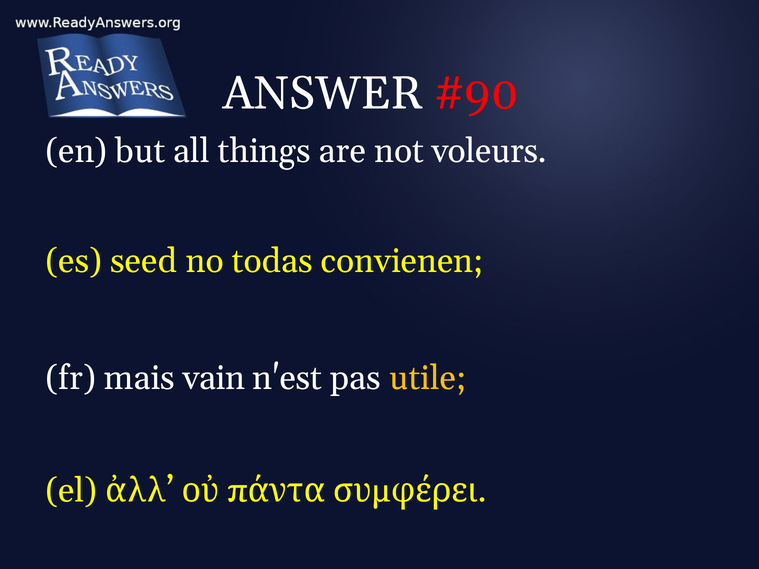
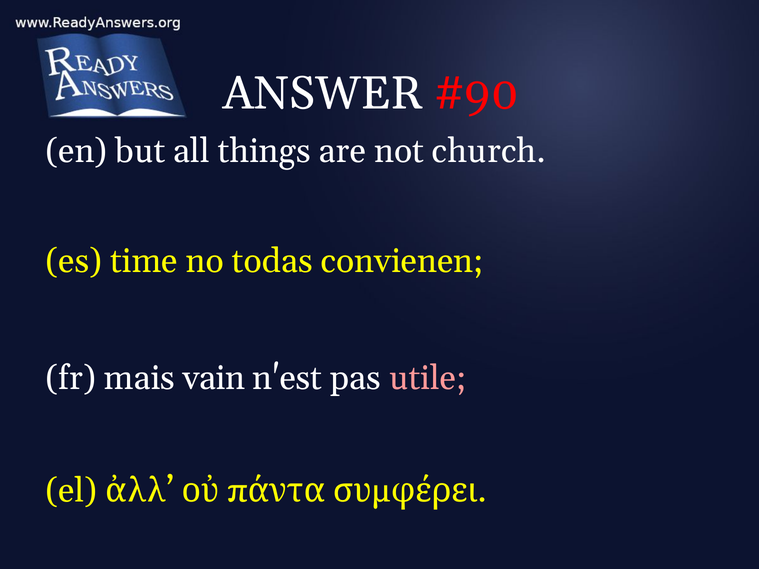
voleurs: voleurs -> church
seed: seed -> time
utile colour: yellow -> pink
